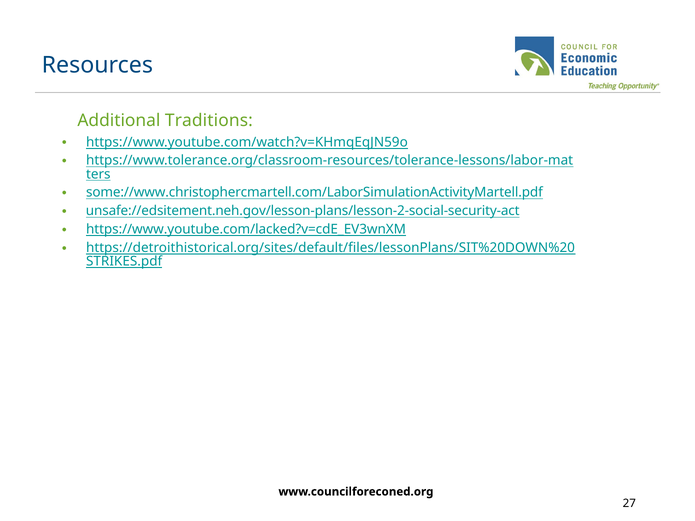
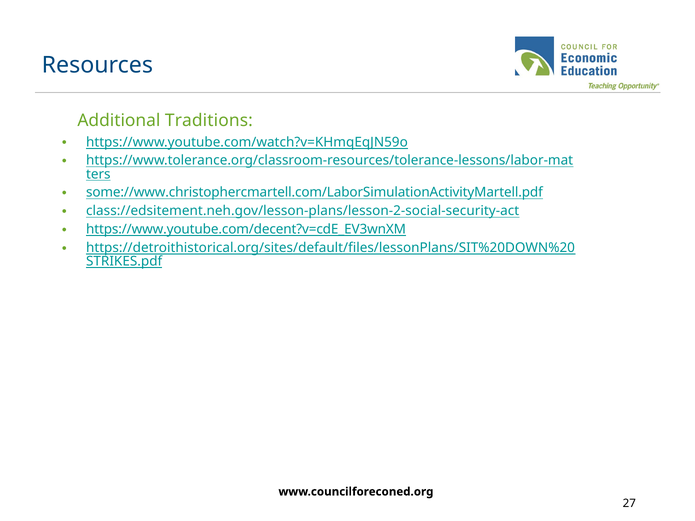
unsafe://edsitement.neh.gov/lesson-plans/lesson-2-social-security-act: unsafe://edsitement.neh.gov/lesson-plans/lesson-2-social-security-act -> class://edsitement.neh.gov/lesson-plans/lesson-2-social-security-act
https://www.youtube.com/lacked?v=cdE_EV3wnXM: https://www.youtube.com/lacked?v=cdE_EV3wnXM -> https://www.youtube.com/decent?v=cdE_EV3wnXM
